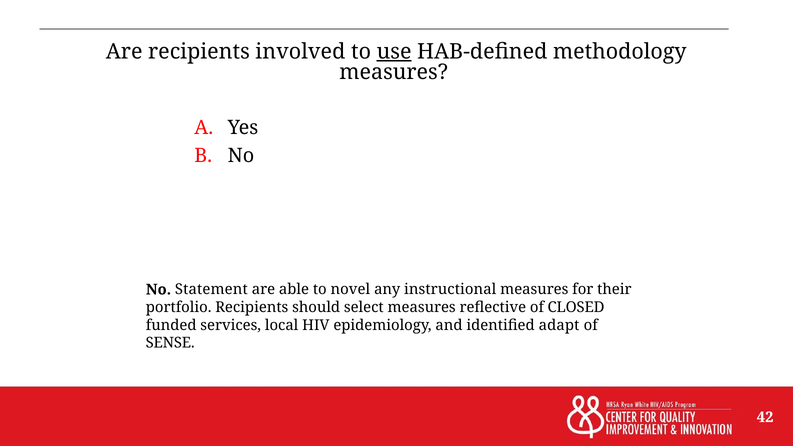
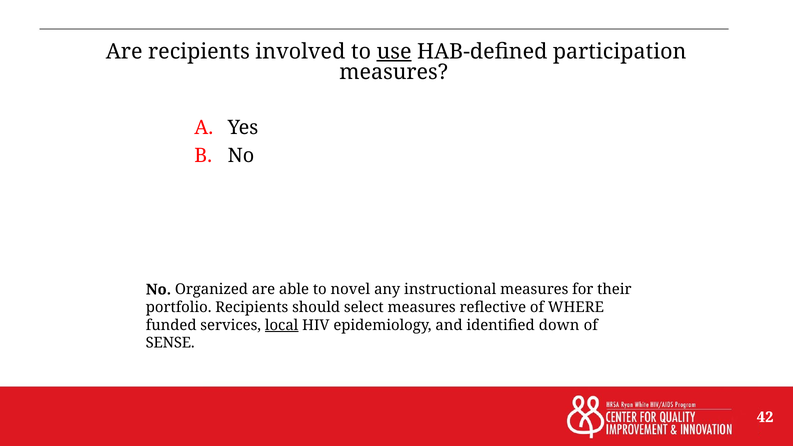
methodology: methodology -> participation
Statement: Statement -> Organized
CLOSED: CLOSED -> WHERE
local underline: none -> present
adapt: adapt -> down
